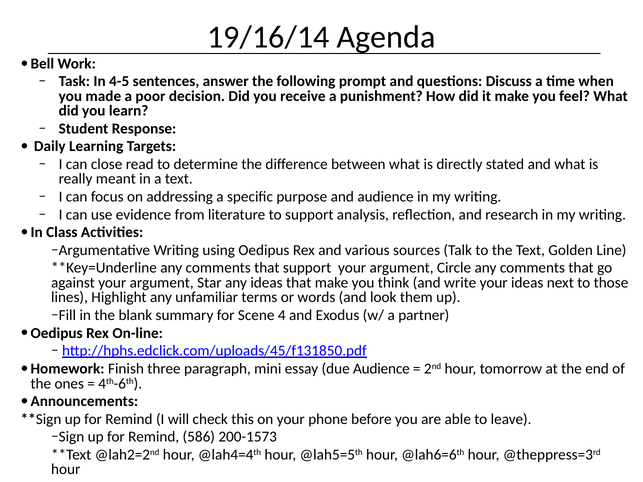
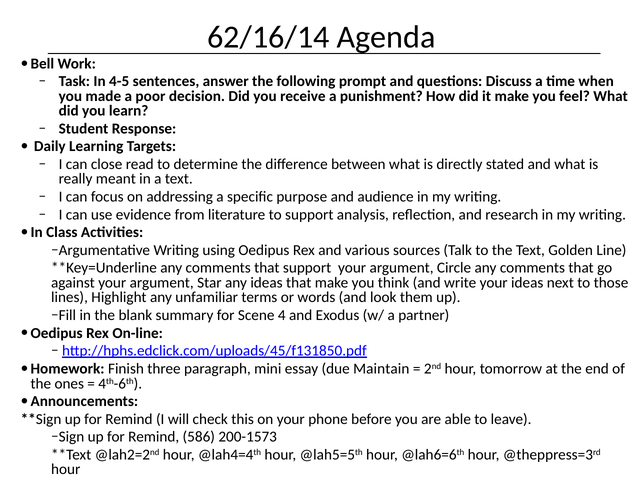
19/16/14: 19/16/14 -> 62/16/14
due Audience: Audience -> Maintain
